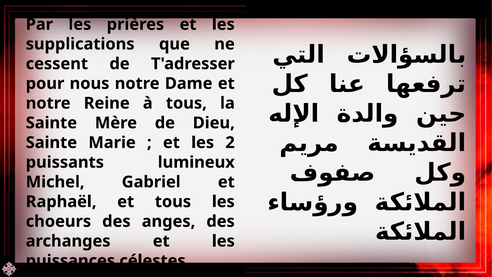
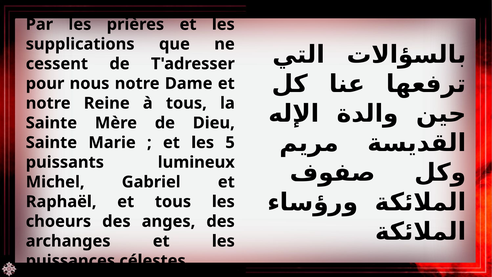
2: 2 -> 5
